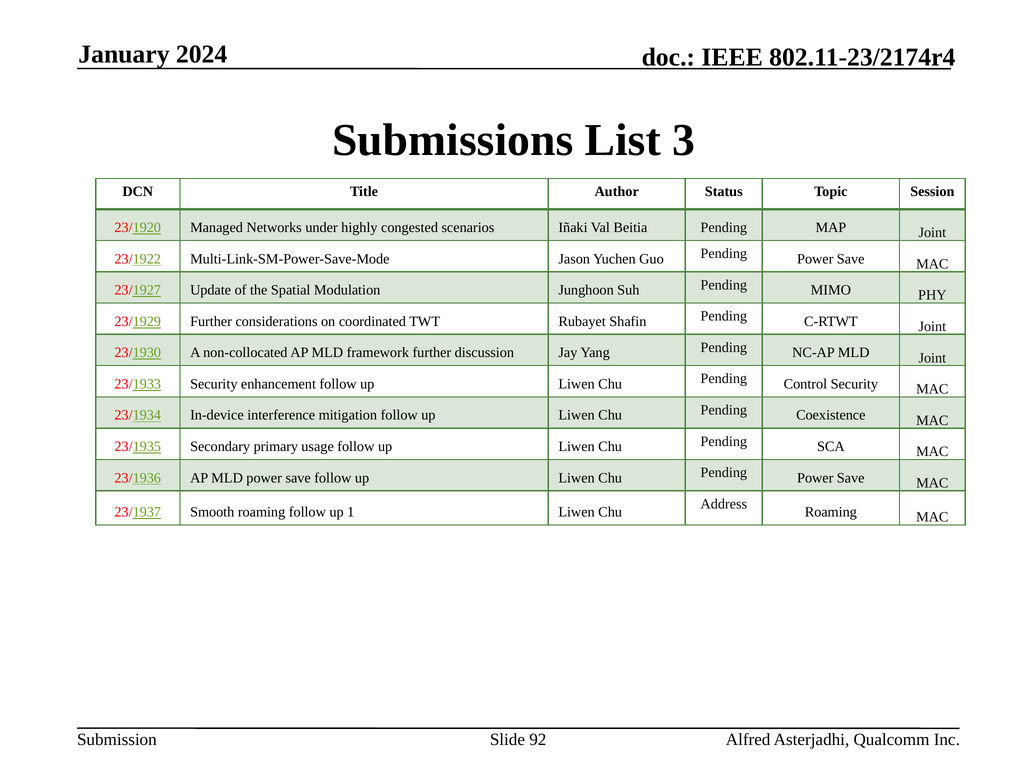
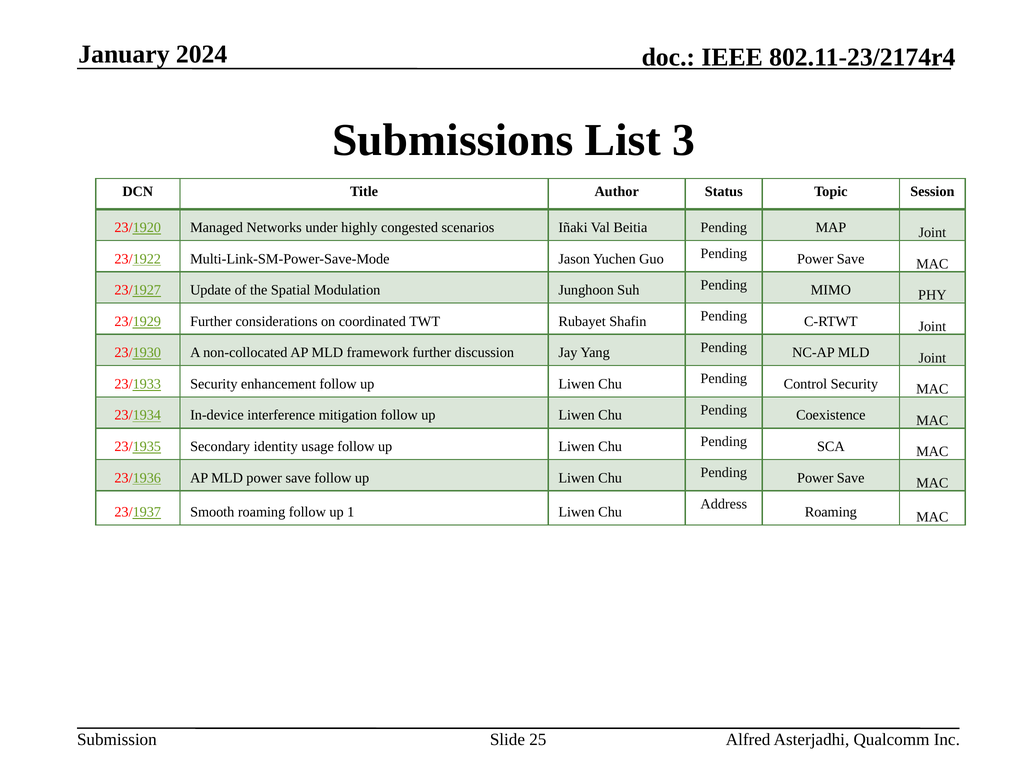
primary: primary -> identity
92: 92 -> 25
